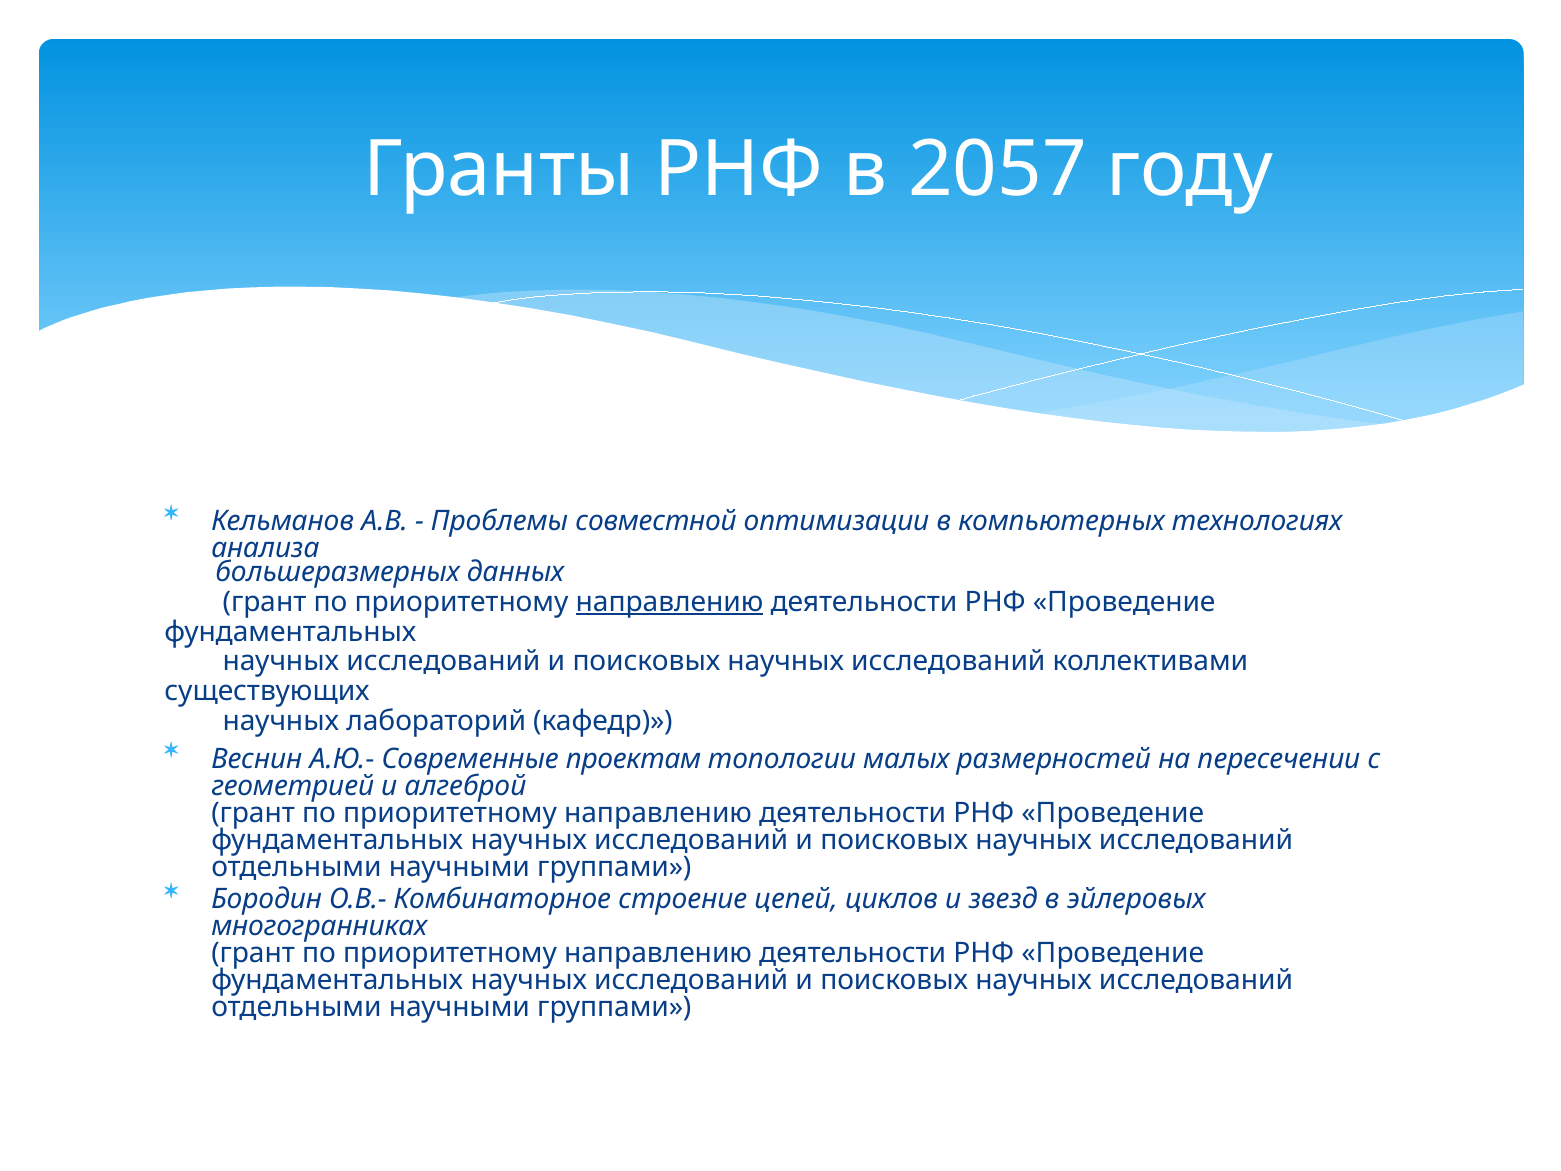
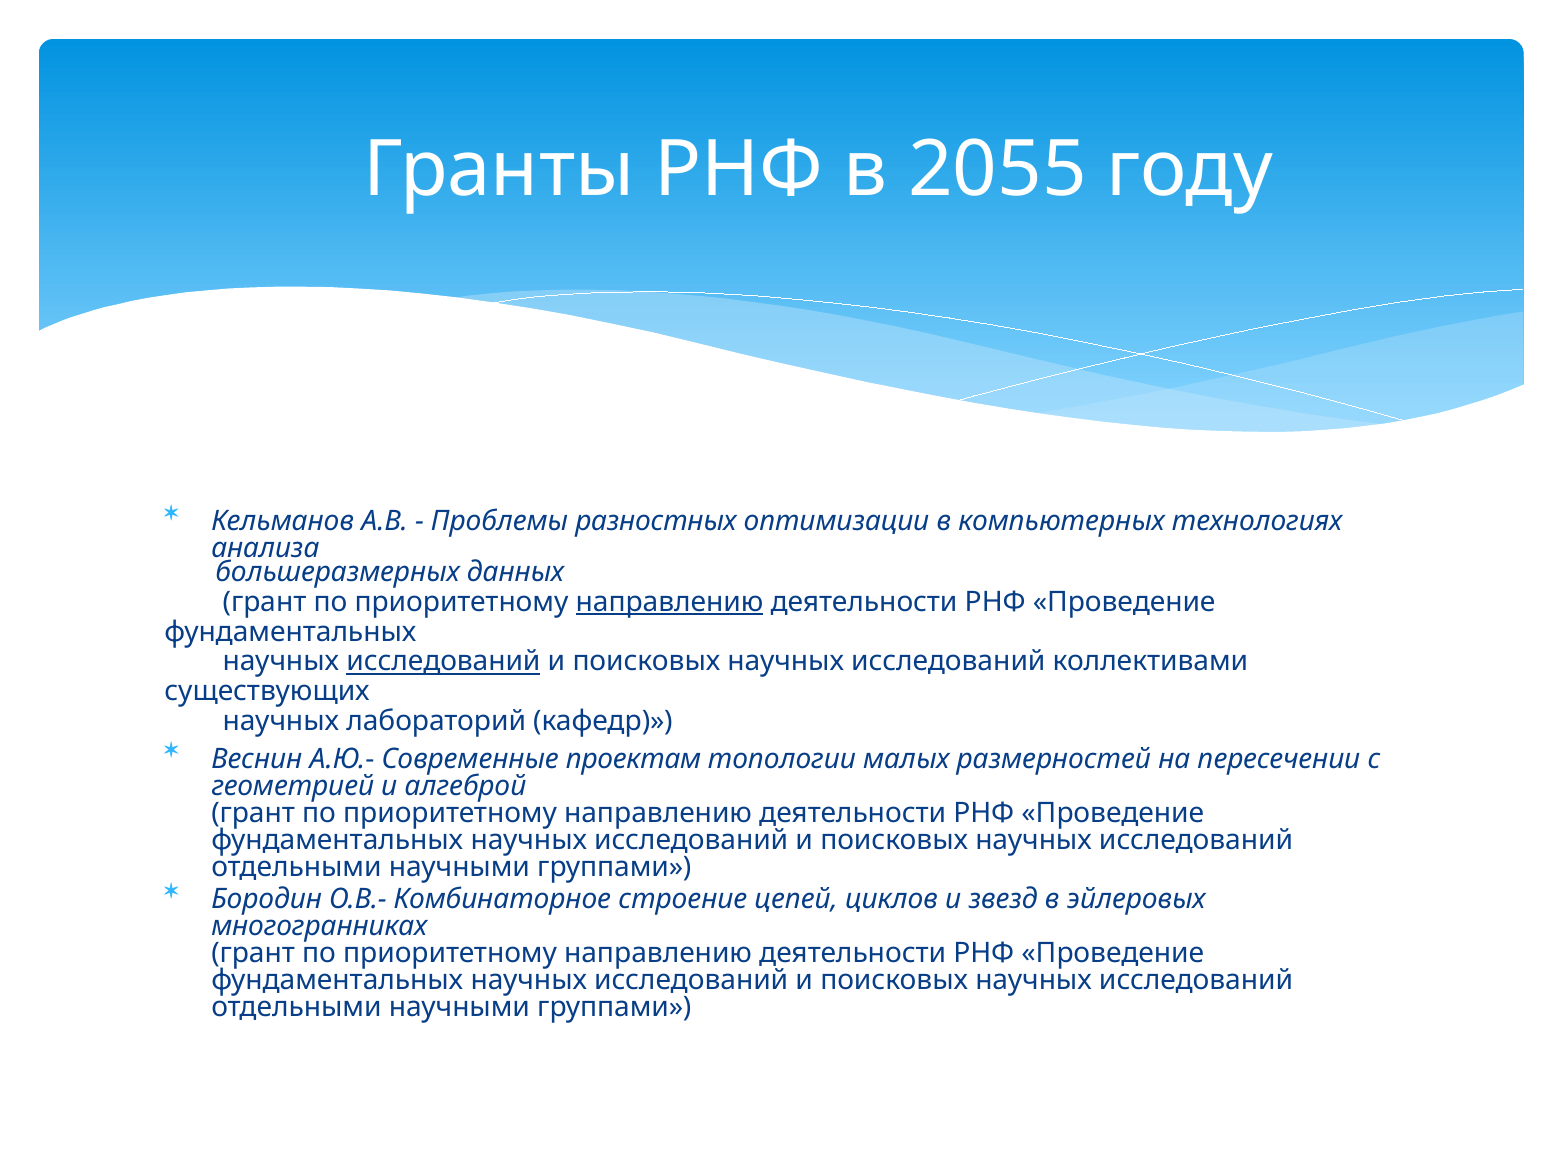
2057: 2057 -> 2055
совместной: совместной -> разностных
исследований at (443, 661) underline: none -> present
